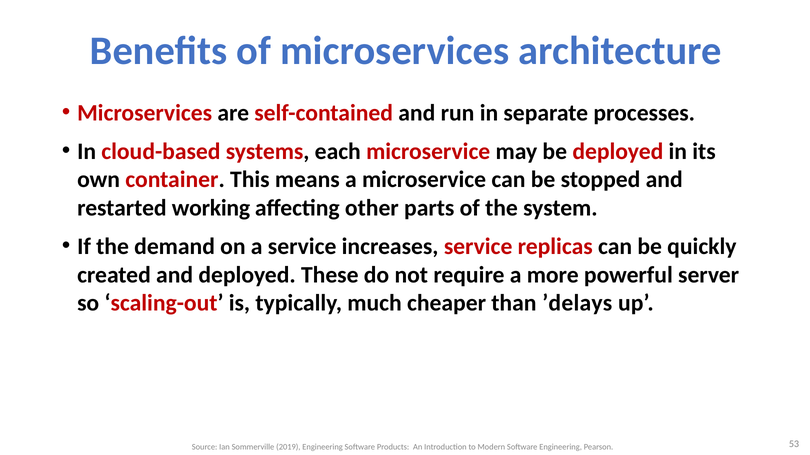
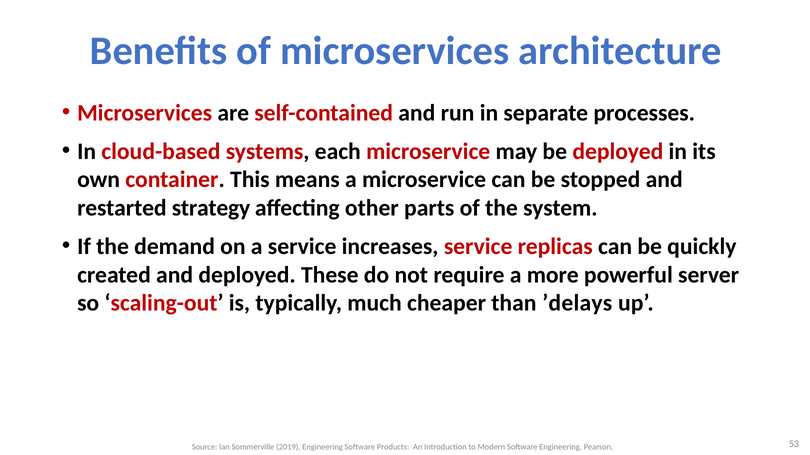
working: working -> strategy
